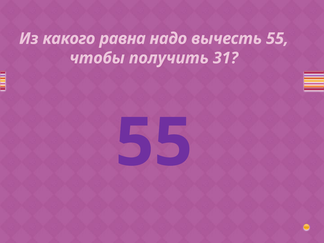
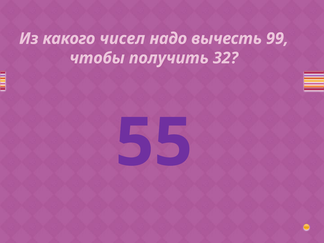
равна: равна -> чисел
вычесть 55: 55 -> 99
31: 31 -> 32
